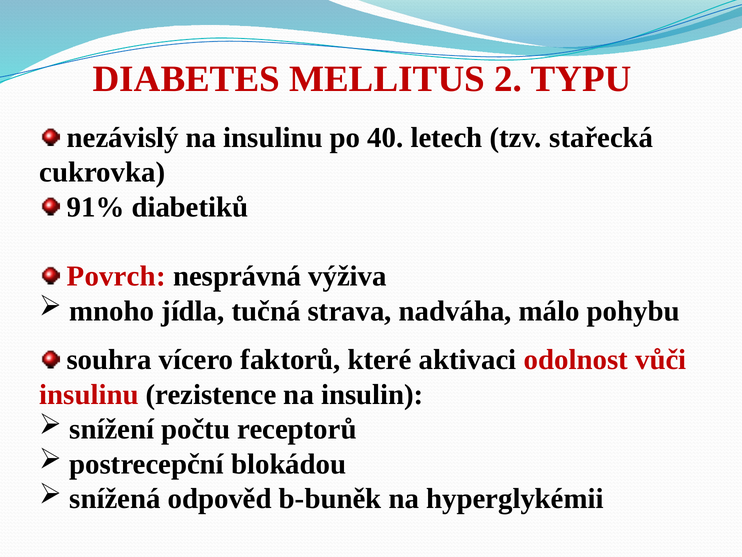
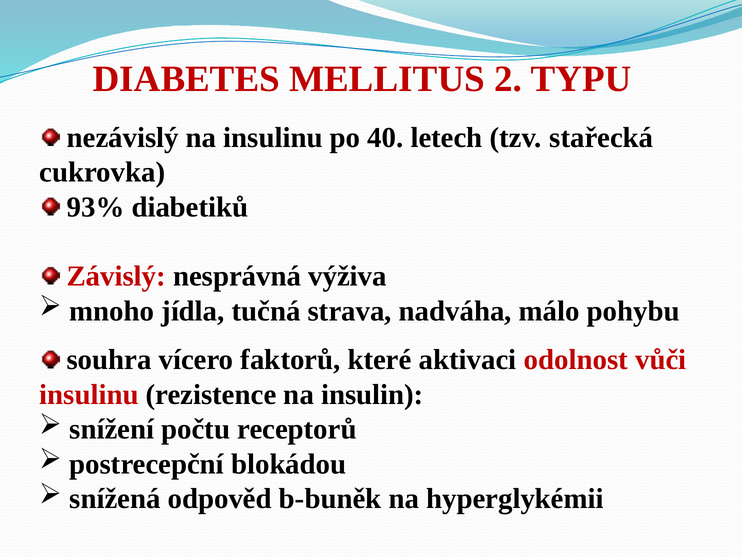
91%: 91% -> 93%
Povrch: Povrch -> Závislý
